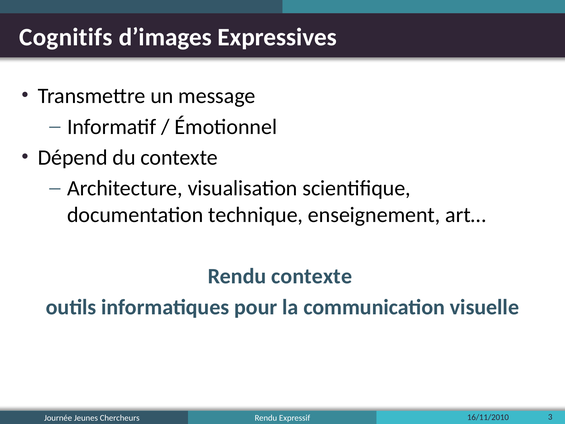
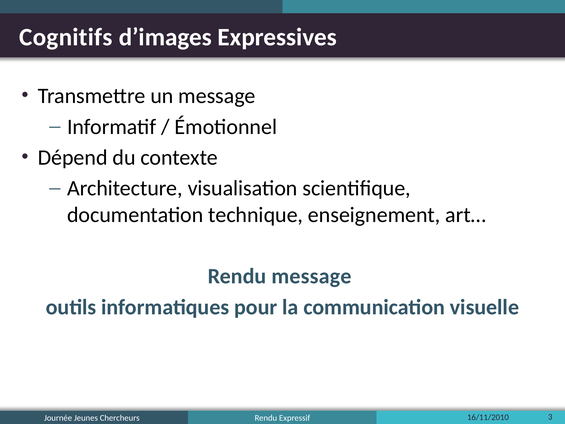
Rendu contexte: contexte -> message
